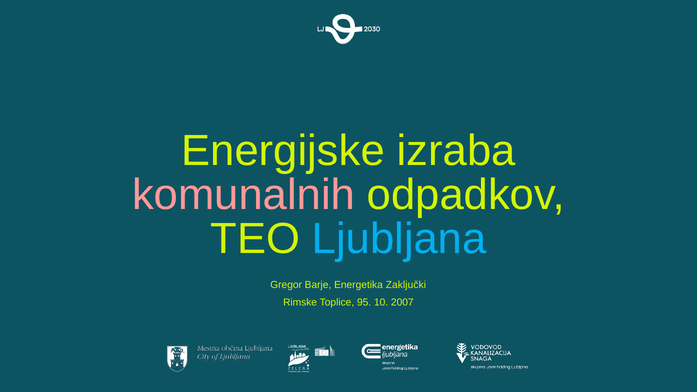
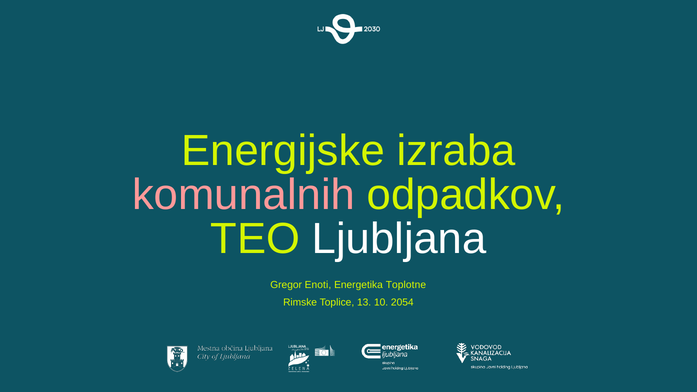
Ljubljana colour: light blue -> white
Barje: Barje -> Enoti
Zaključki: Zaključki -> Toplotne
95: 95 -> 13
2007: 2007 -> 2054
